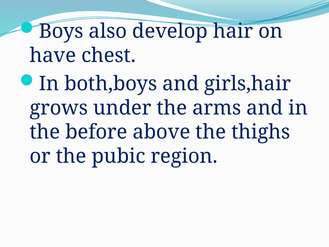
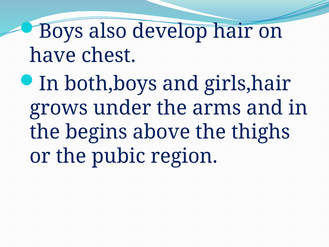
before: before -> begins
